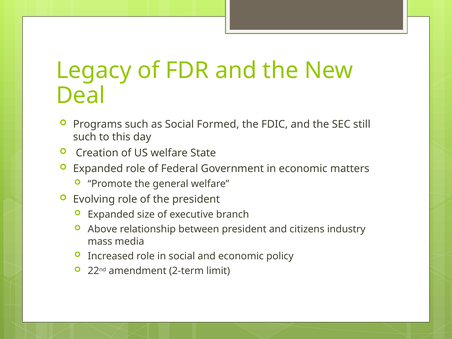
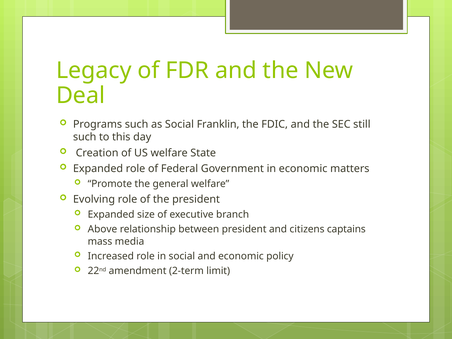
Formed: Formed -> Franklin
industry: industry -> captains
